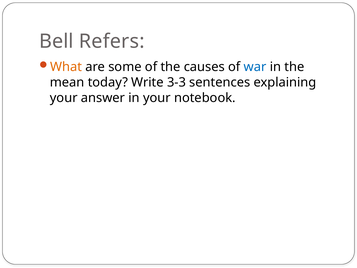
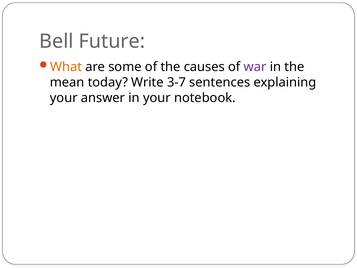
Refers: Refers -> Future
war colour: blue -> purple
3-3: 3-3 -> 3-7
